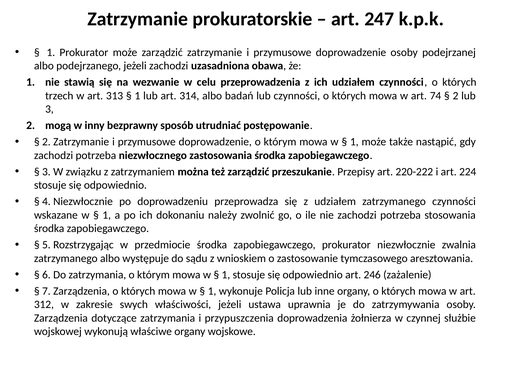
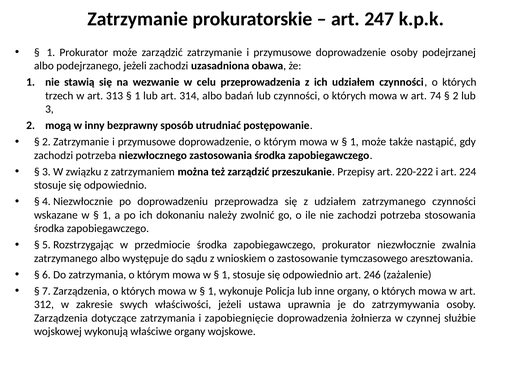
przypuszczenia: przypuszczenia -> zapobiegnięcie
